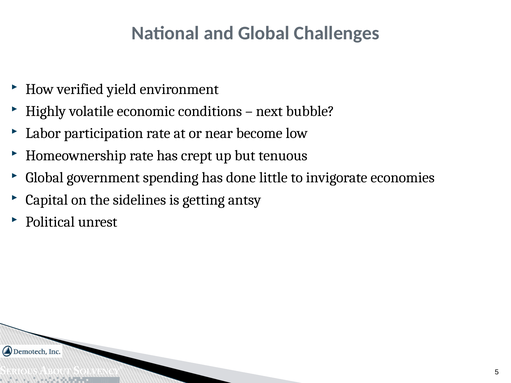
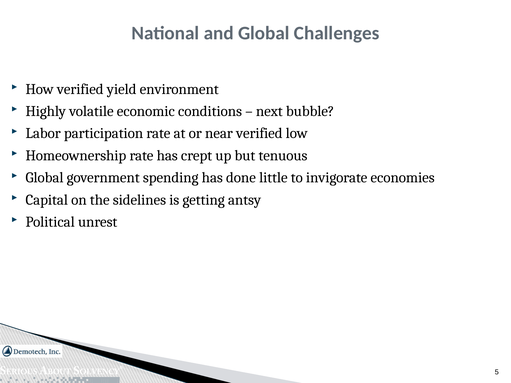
near become: become -> verified
